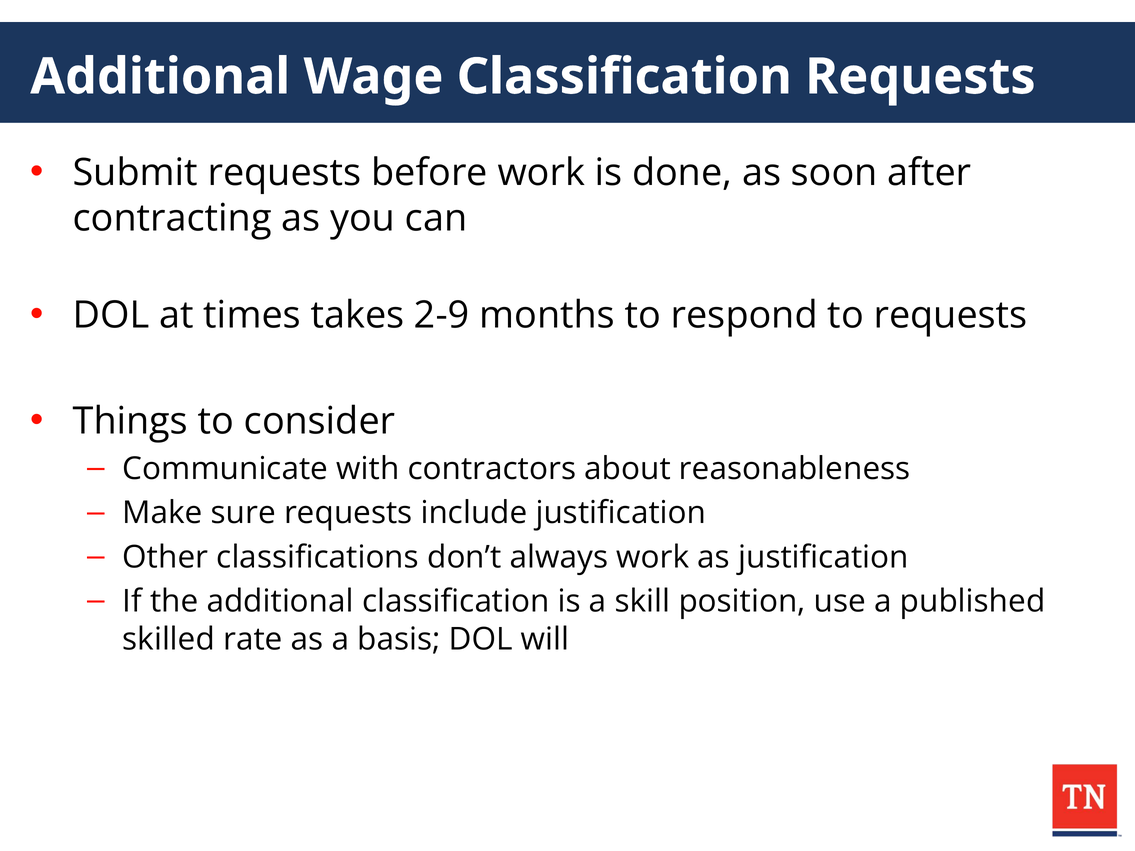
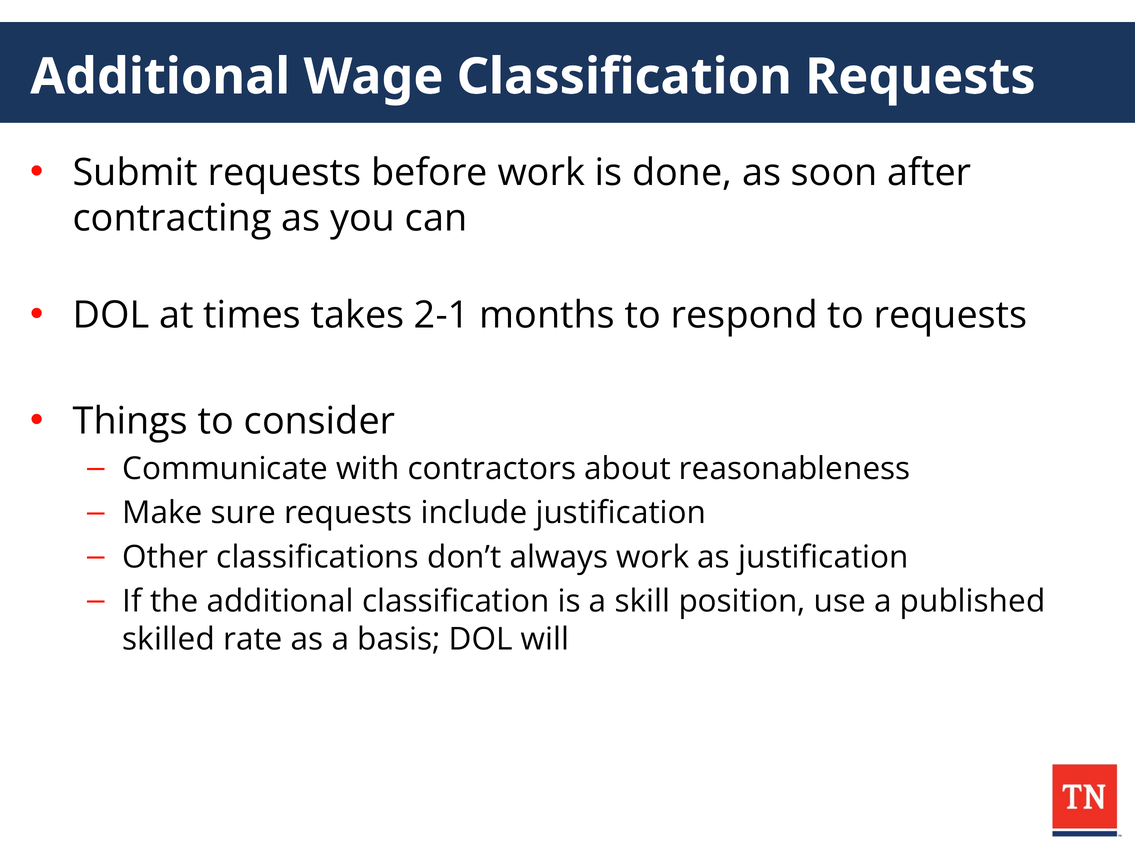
2-9: 2-9 -> 2-1
